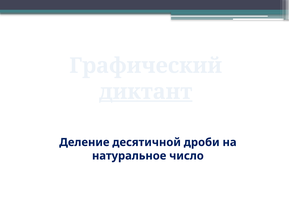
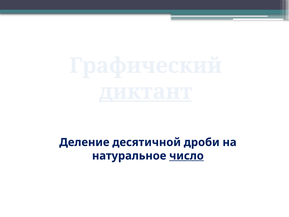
число underline: none -> present
